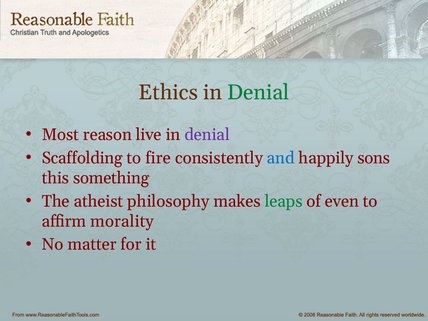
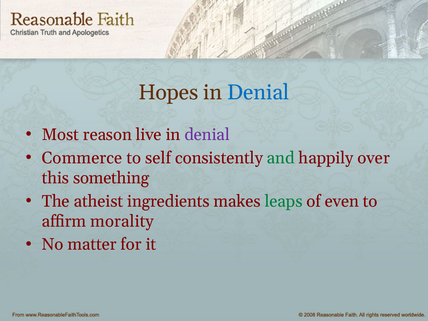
Ethics: Ethics -> Hopes
Denial at (258, 92) colour: green -> blue
Scaffolding: Scaffolding -> Commerce
fire: fire -> self
and colour: blue -> green
sons: sons -> over
philosophy: philosophy -> ingredients
